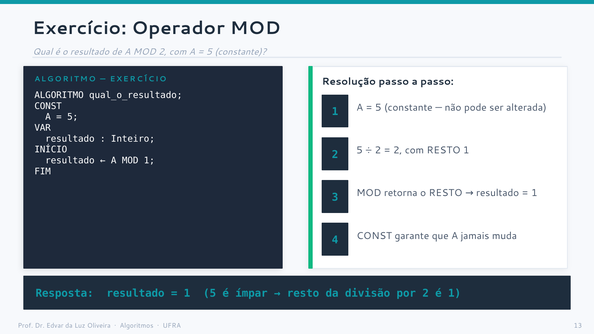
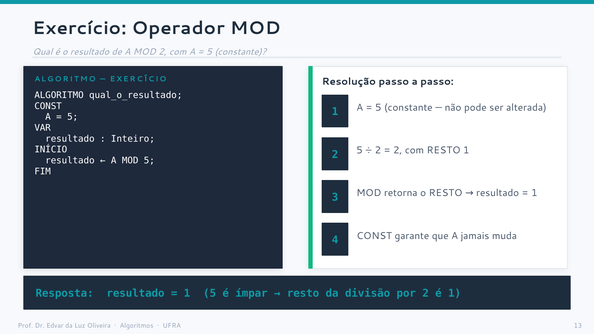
MOD 1: 1 -> 5
